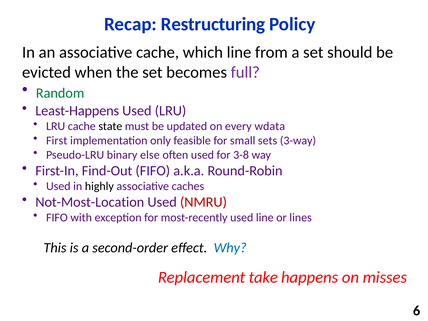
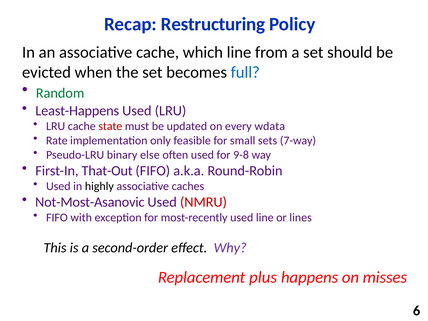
full colour: purple -> blue
state colour: black -> red
First: First -> Rate
3-way: 3-way -> 7-way
3-8: 3-8 -> 9-8
Find-Out: Find-Out -> That-Out
Not-Most-Location: Not-Most-Location -> Not-Most-Asanovic
Why colour: blue -> purple
take: take -> plus
